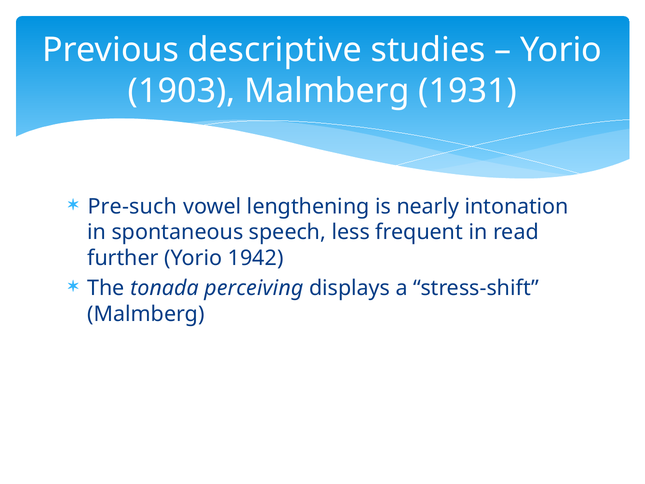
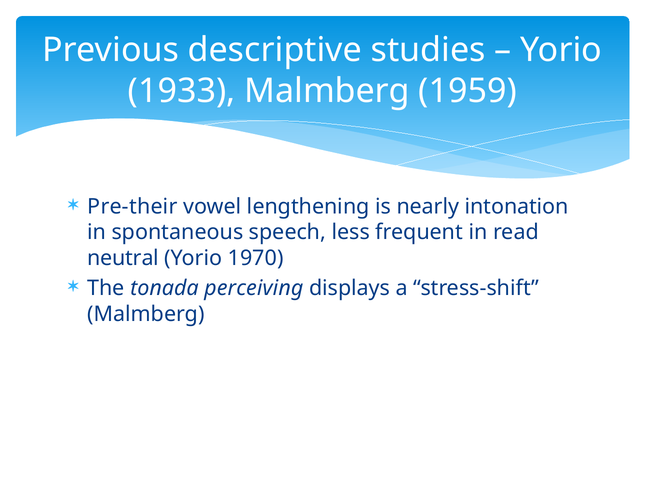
1903: 1903 -> 1933
1931: 1931 -> 1959
Pre-such: Pre-such -> Pre-their
further: further -> neutral
1942: 1942 -> 1970
